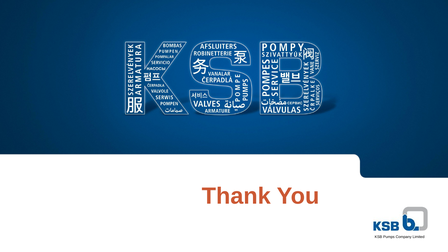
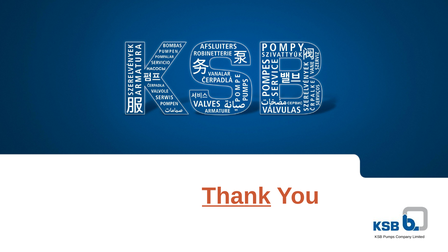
Thank underline: none -> present
